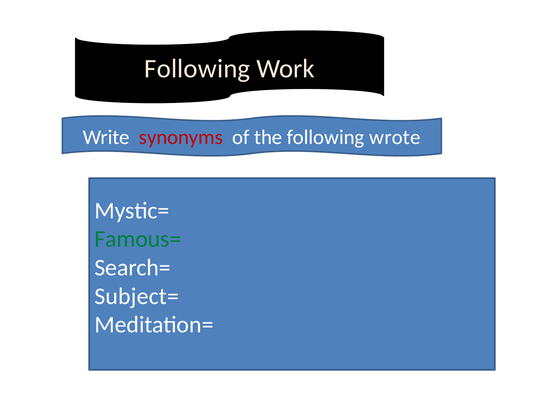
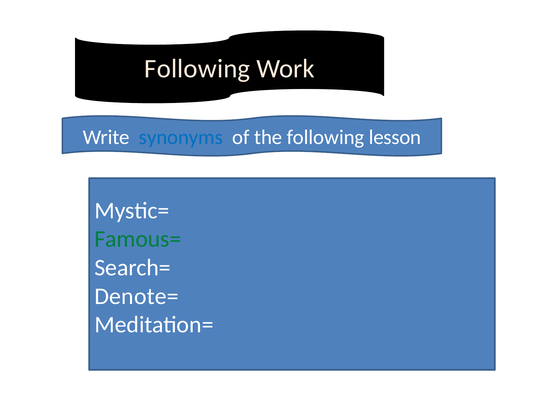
synonyms colour: red -> blue
wrote: wrote -> lesson
Subject=: Subject= -> Denote=
